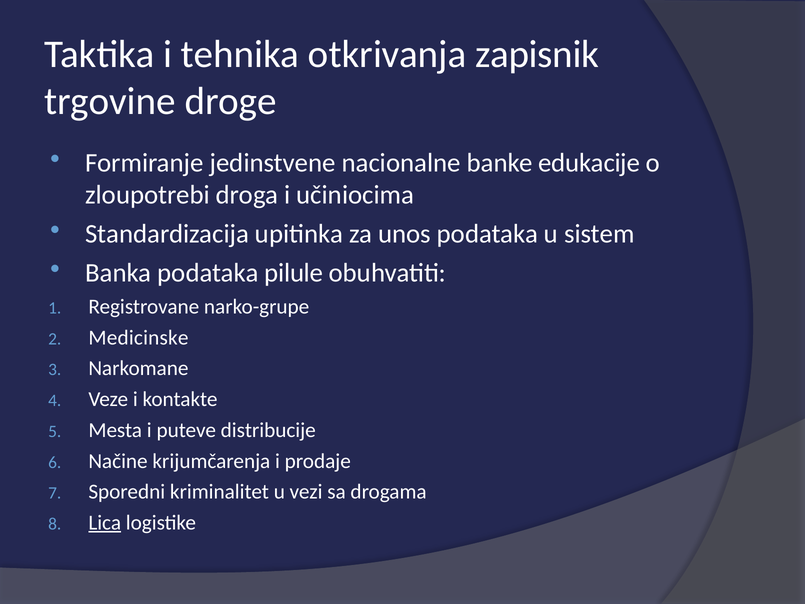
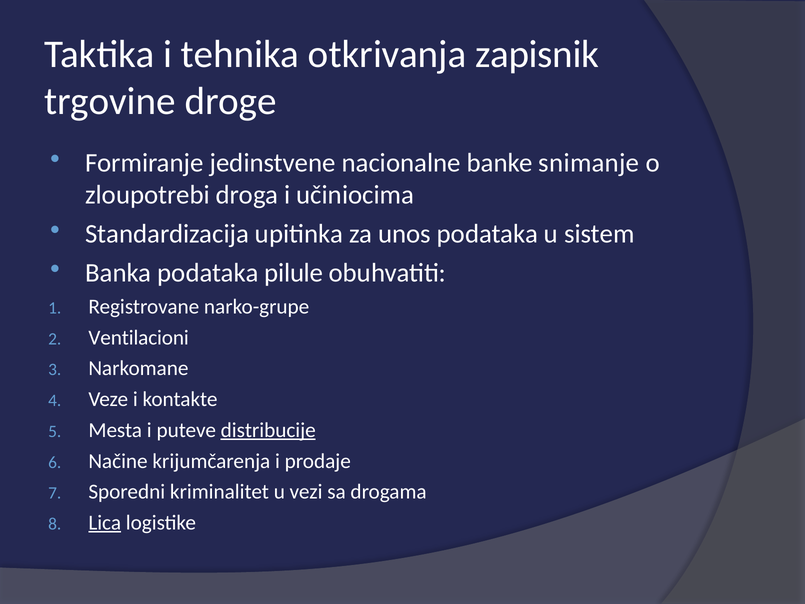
edukacije: edukacije -> snimanje
Medicinske: Medicinske -> Ventilacioni
distribucije underline: none -> present
